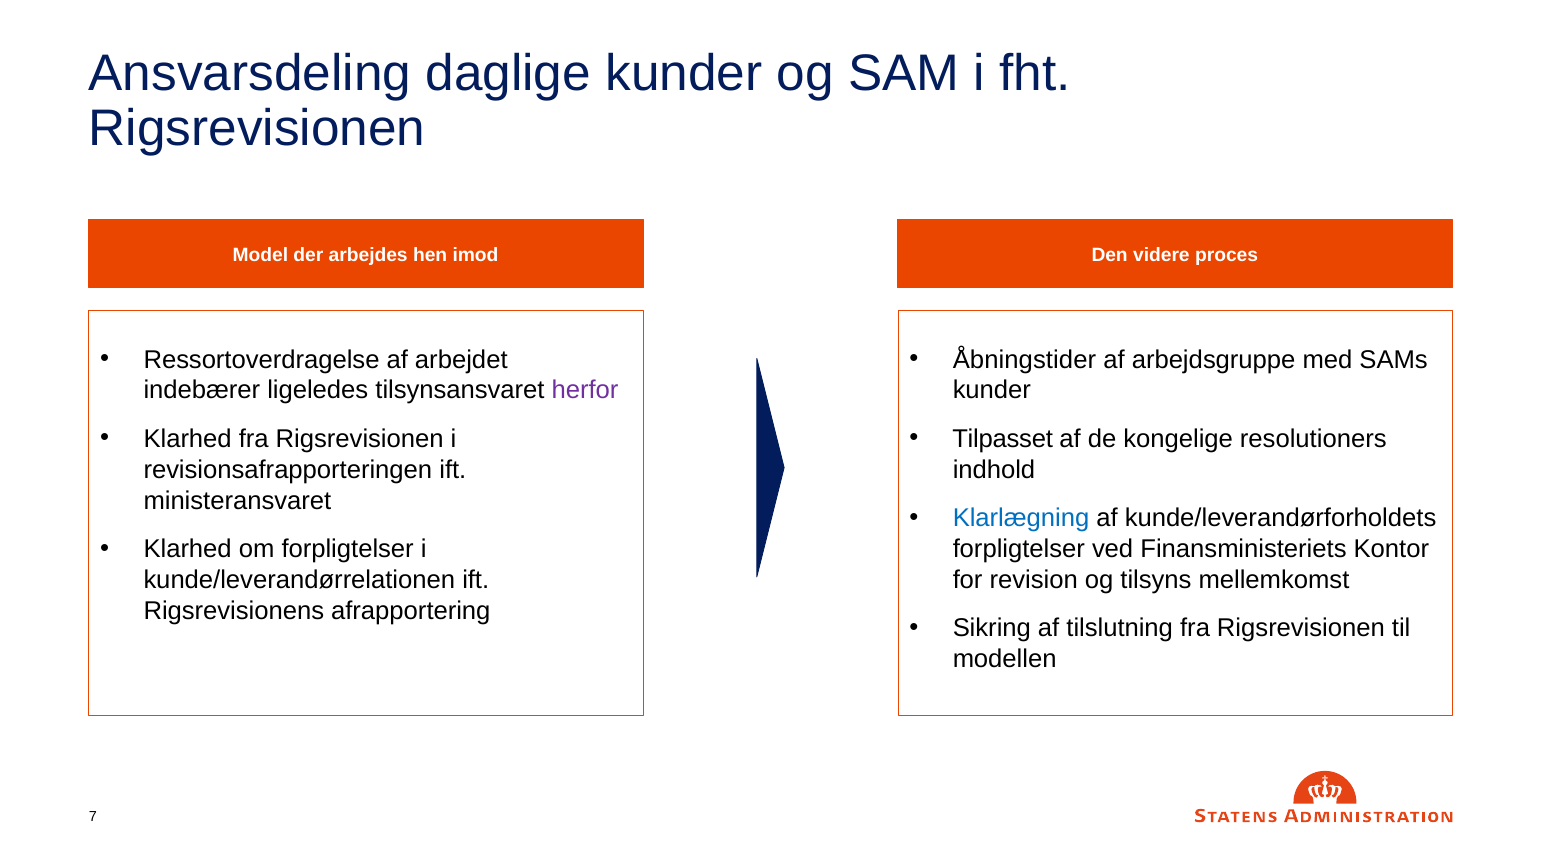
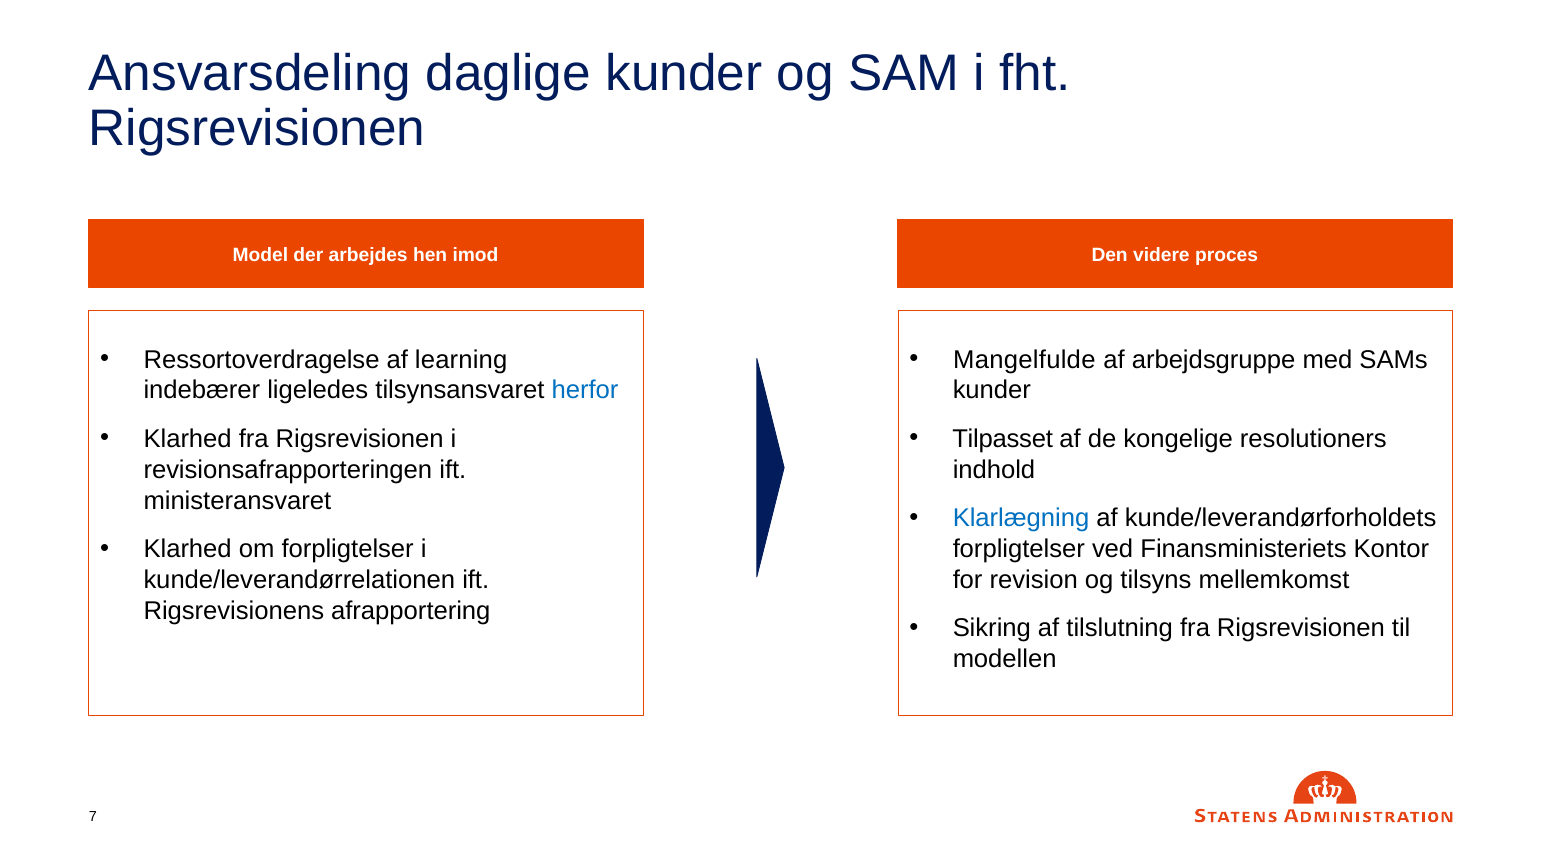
arbejdet: arbejdet -> learning
Åbningstider: Åbningstider -> Mangelfulde
herfor colour: purple -> blue
